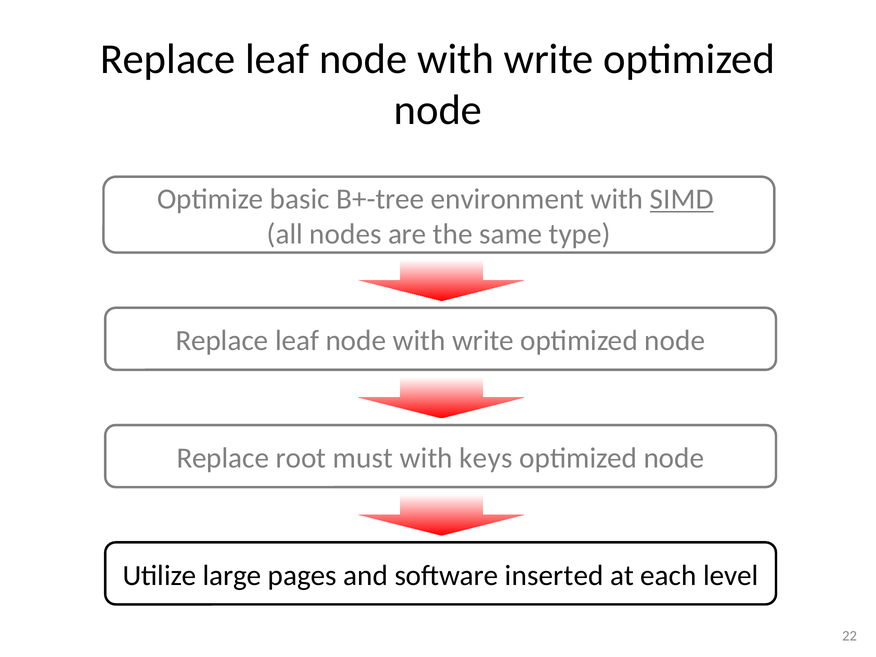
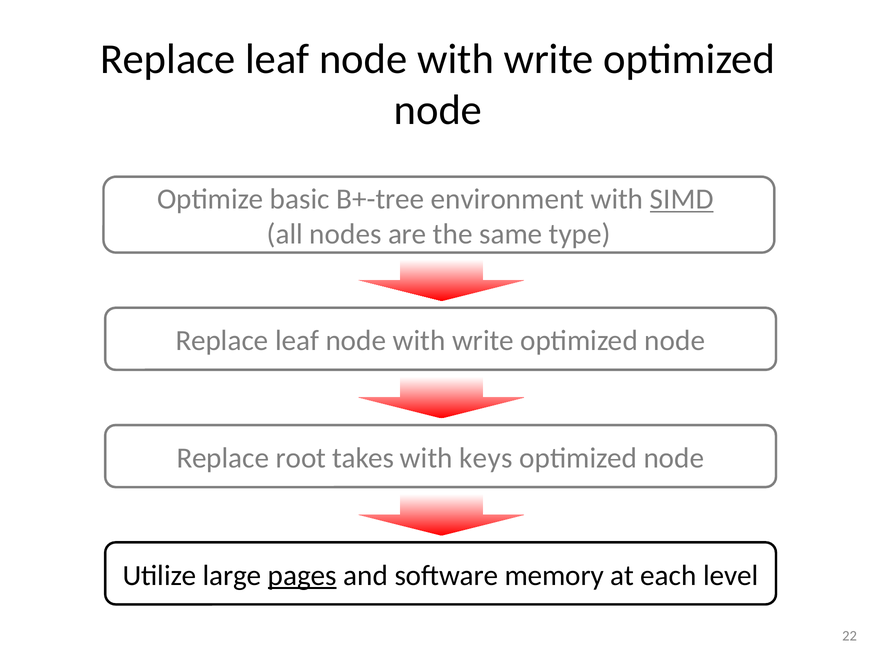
must: must -> takes
pages underline: none -> present
inserted: inserted -> memory
